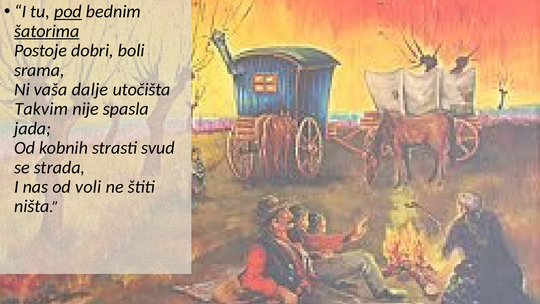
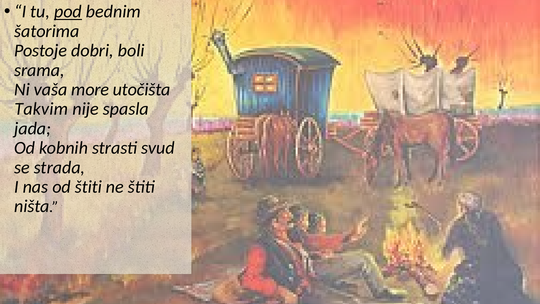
šatorima underline: present -> none
dalje: dalje -> more
od voli: voli -> štiti
